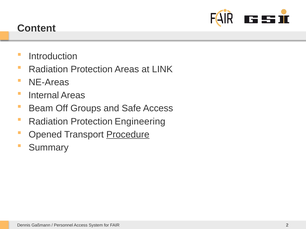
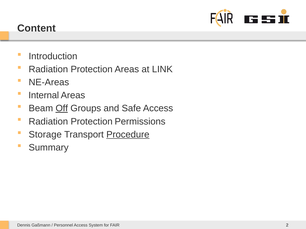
Off underline: none -> present
Engineering: Engineering -> Permissions
Opened: Opened -> Storage
